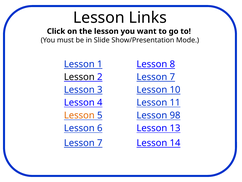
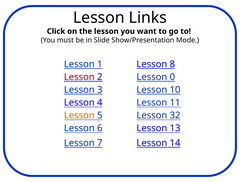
Lesson at (79, 77) colour: black -> red
2 Lesson 7: 7 -> 0
98: 98 -> 32
